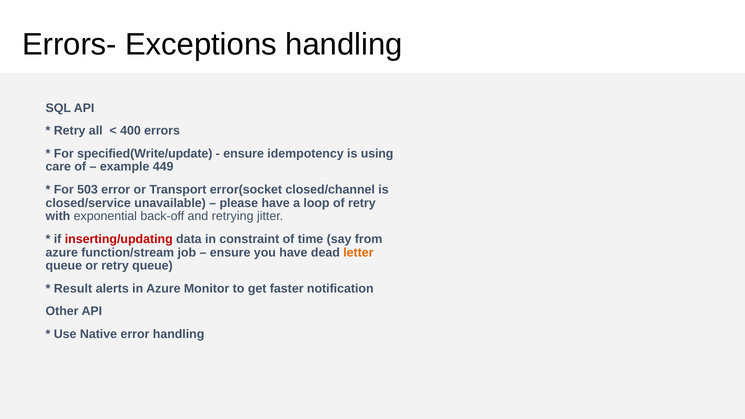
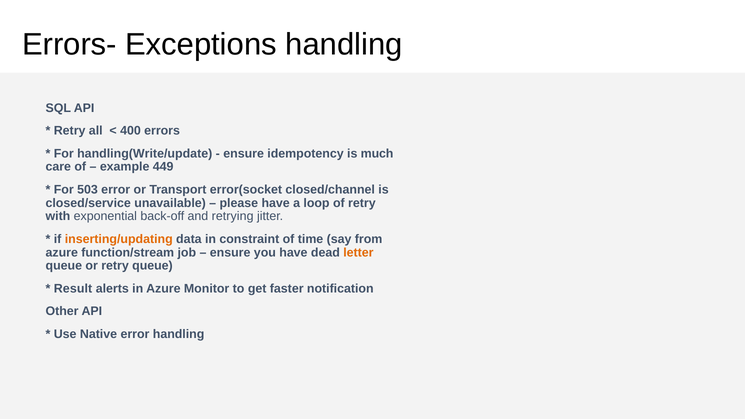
specified(Write/update: specified(Write/update -> handling(Write/update
using: using -> much
inserting/updating colour: red -> orange
